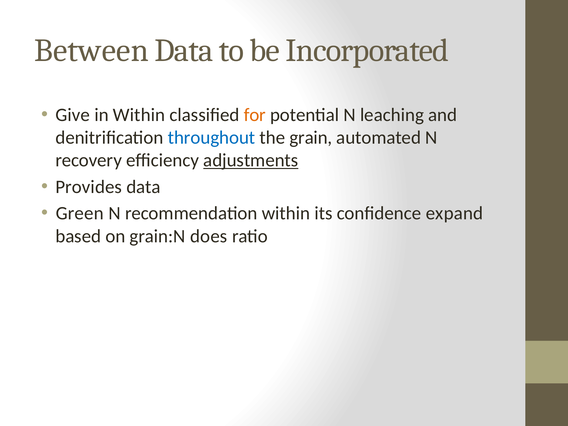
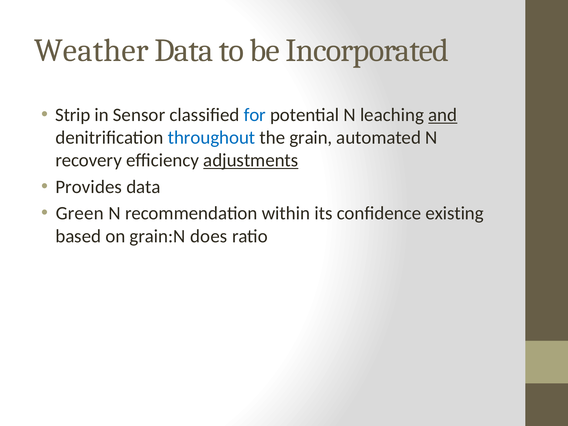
Between: Between -> Weather
Give: Give -> Strip
in Within: Within -> Sensor
for colour: orange -> blue
and underline: none -> present
expand: expand -> existing
